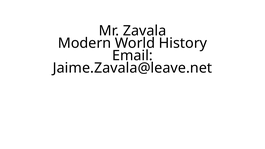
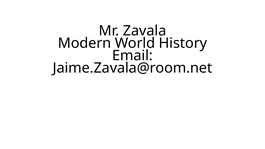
Jaime.Zavala@leave.net: Jaime.Zavala@leave.net -> Jaime.Zavala@room.net
